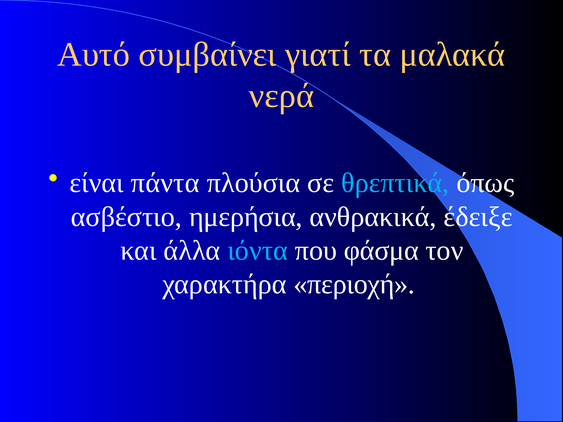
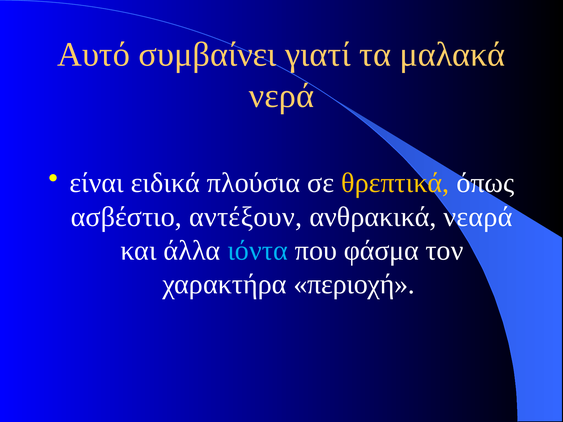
πάντα: πάντα -> ειδικά
θρεπτικά colour: light blue -> yellow
ημερήσια: ημερήσια -> αντέξουν
έδειξε: έδειξε -> νεαρά
